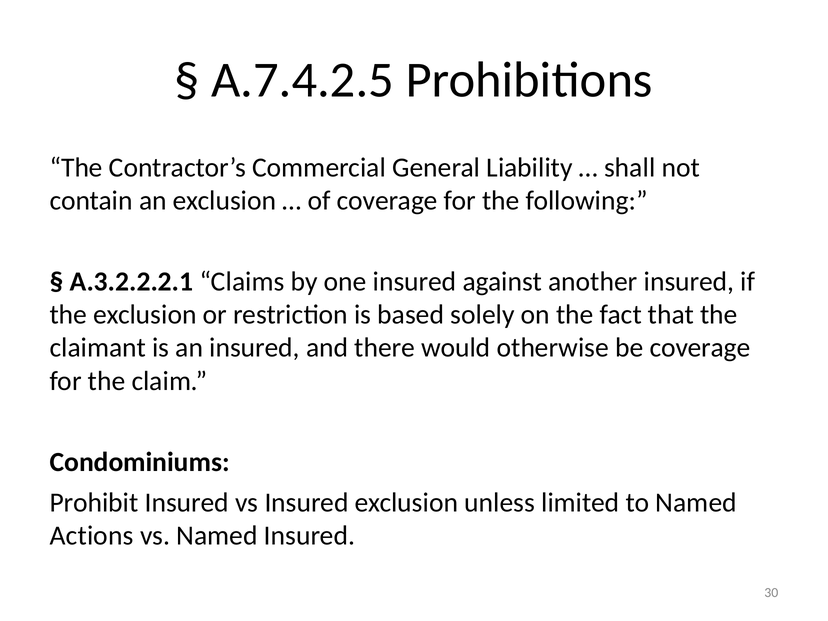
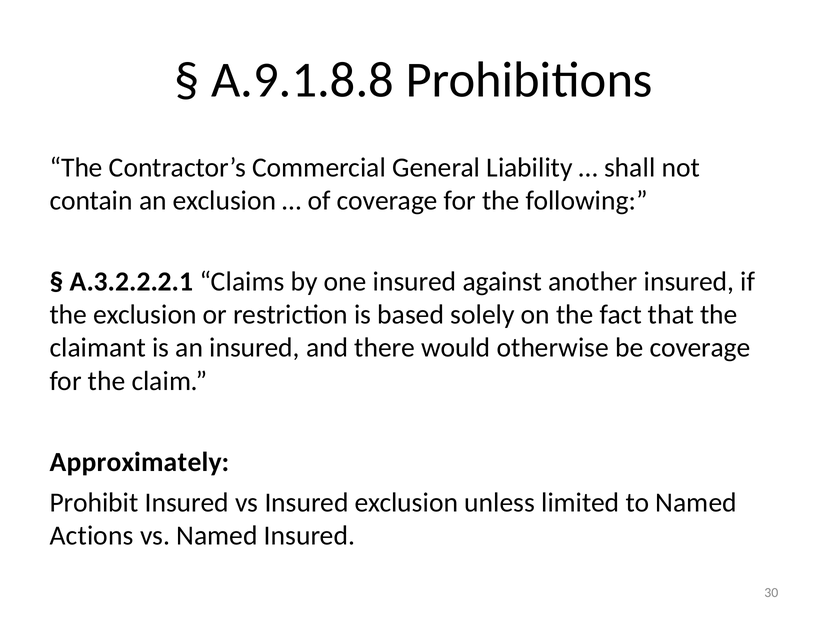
A.7.4.2.5: A.7.4.2.5 -> A.9.1.8.8
Condominiums: Condominiums -> Approximately
